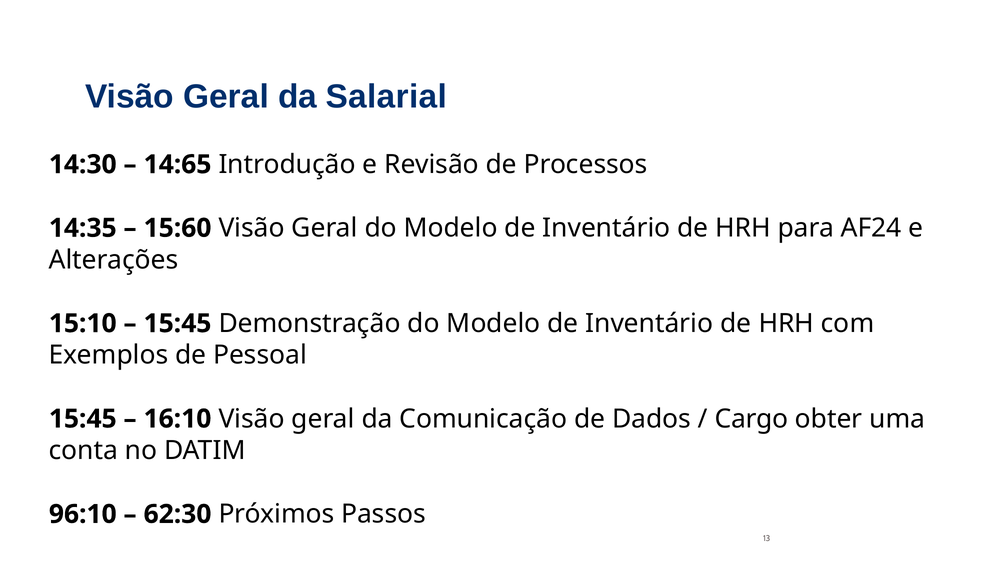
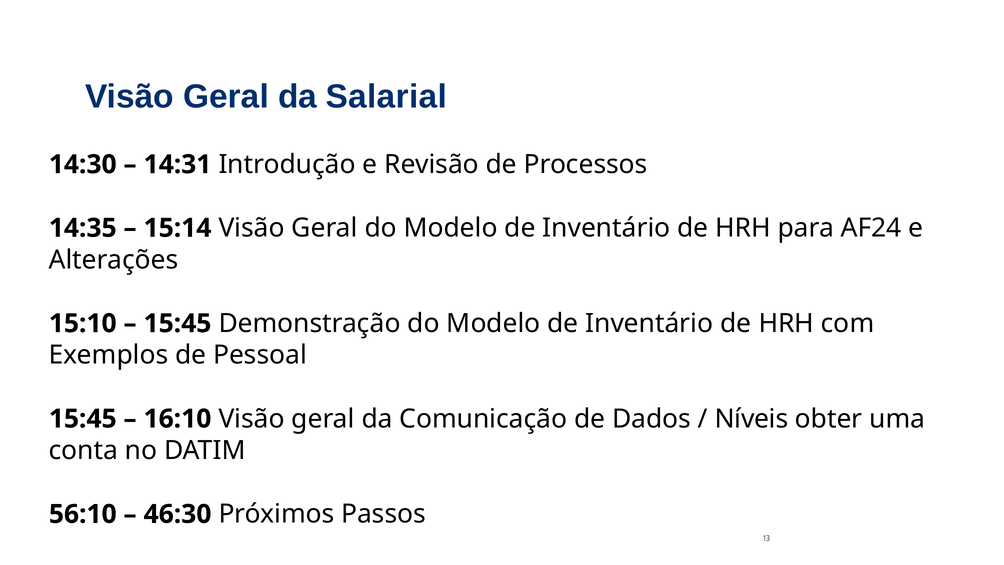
14:65: 14:65 -> 14:31
15:60: 15:60 -> 15:14
Cargo: Cargo -> Níveis
96:10: 96:10 -> 56:10
62:30: 62:30 -> 46:30
